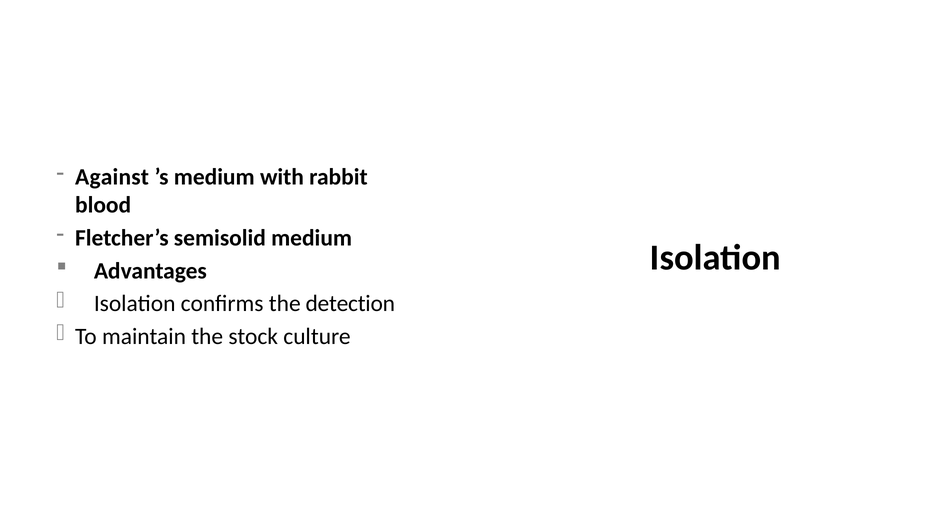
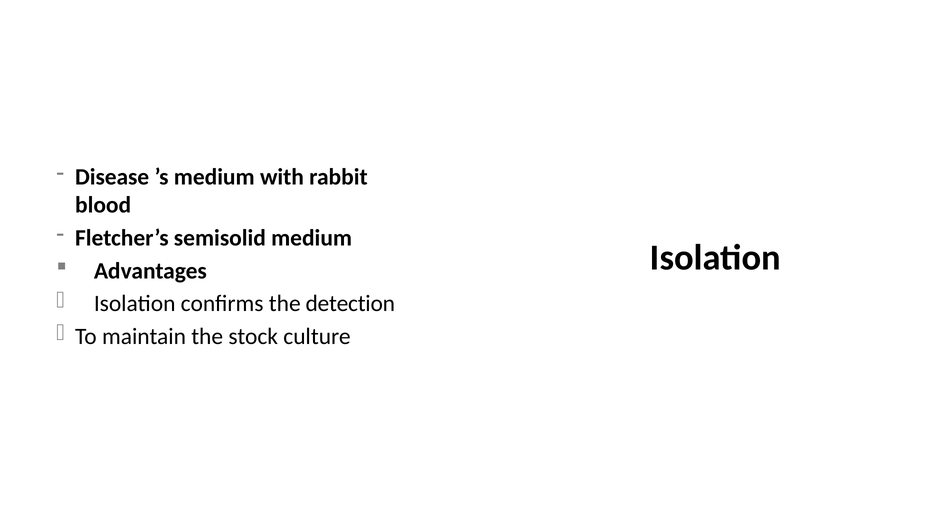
Against: Against -> Disease
